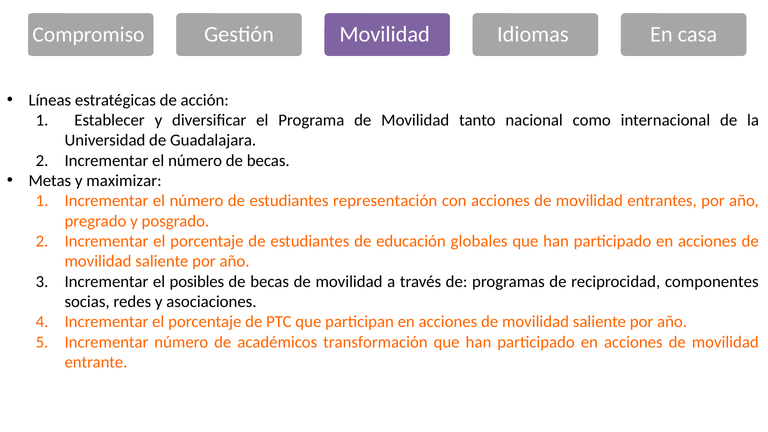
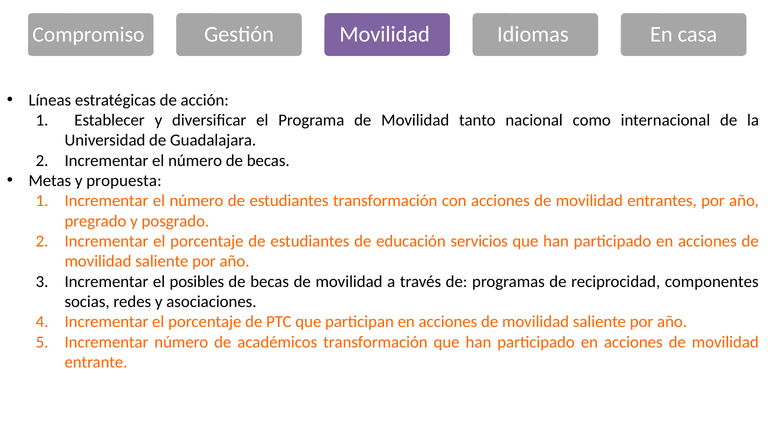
maximizar: maximizar -> propuesta
estudiantes representación: representación -> transformación
globales: globales -> servicios
